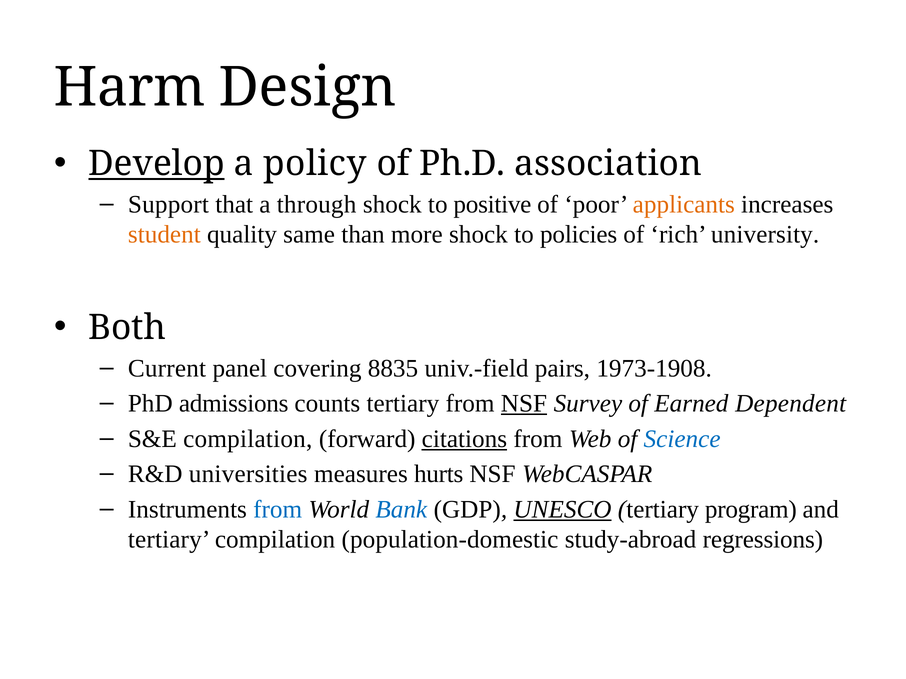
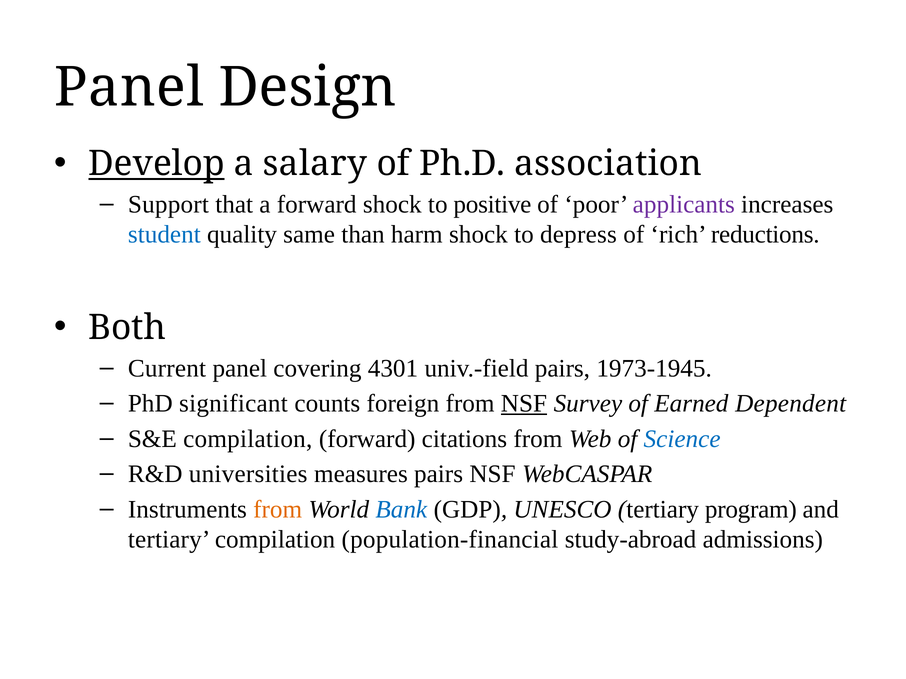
Harm at (130, 88): Harm -> Panel
policy: policy -> salary
a through: through -> forward
applicants colour: orange -> purple
student colour: orange -> blue
more: more -> harm
policies: policies -> depress
university: university -> reductions
8835: 8835 -> 4301
1973-1908: 1973-1908 -> 1973-1945
admissions: admissions -> significant
counts tertiary: tertiary -> foreign
citations underline: present -> none
measures hurts: hurts -> pairs
from at (278, 510) colour: blue -> orange
UNESCO underline: present -> none
population-domestic: population-domestic -> population-financial
regressions: regressions -> admissions
